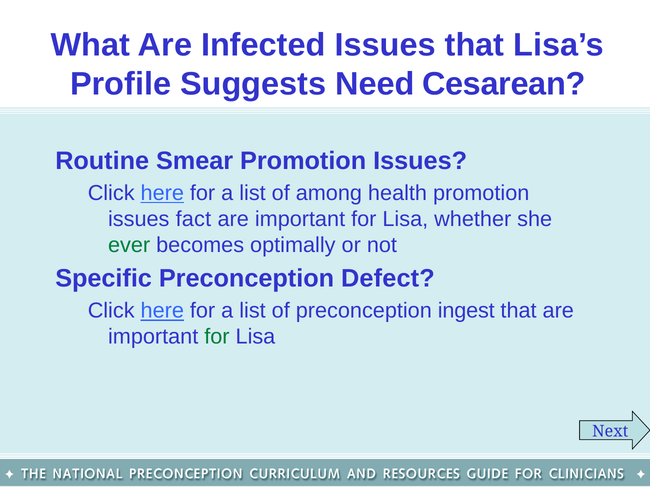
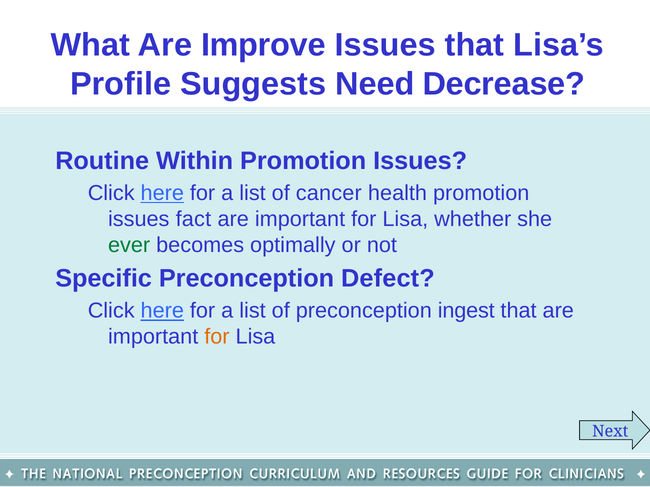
Infected: Infected -> Improve
Cesarean: Cesarean -> Decrease
Smear: Smear -> Within
among: among -> cancer
for at (217, 337) colour: green -> orange
